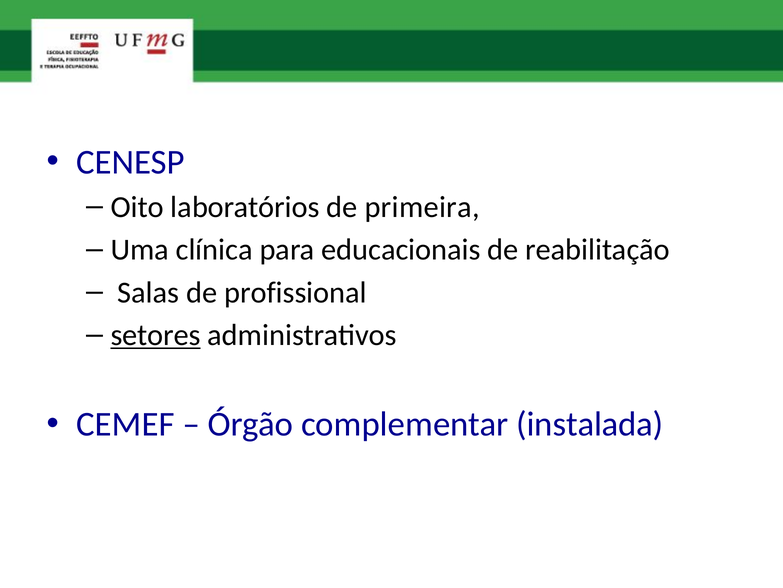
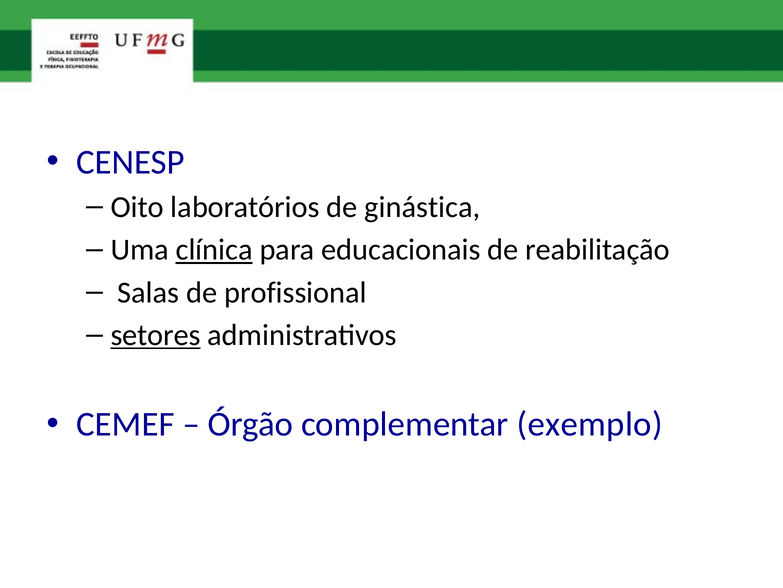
primeira: primeira -> ginástica
clínica underline: none -> present
instalada: instalada -> exemplo
